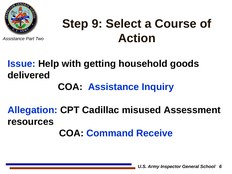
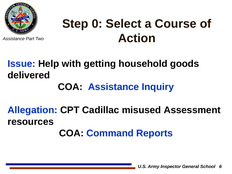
9: 9 -> 0
Receive: Receive -> Reports
